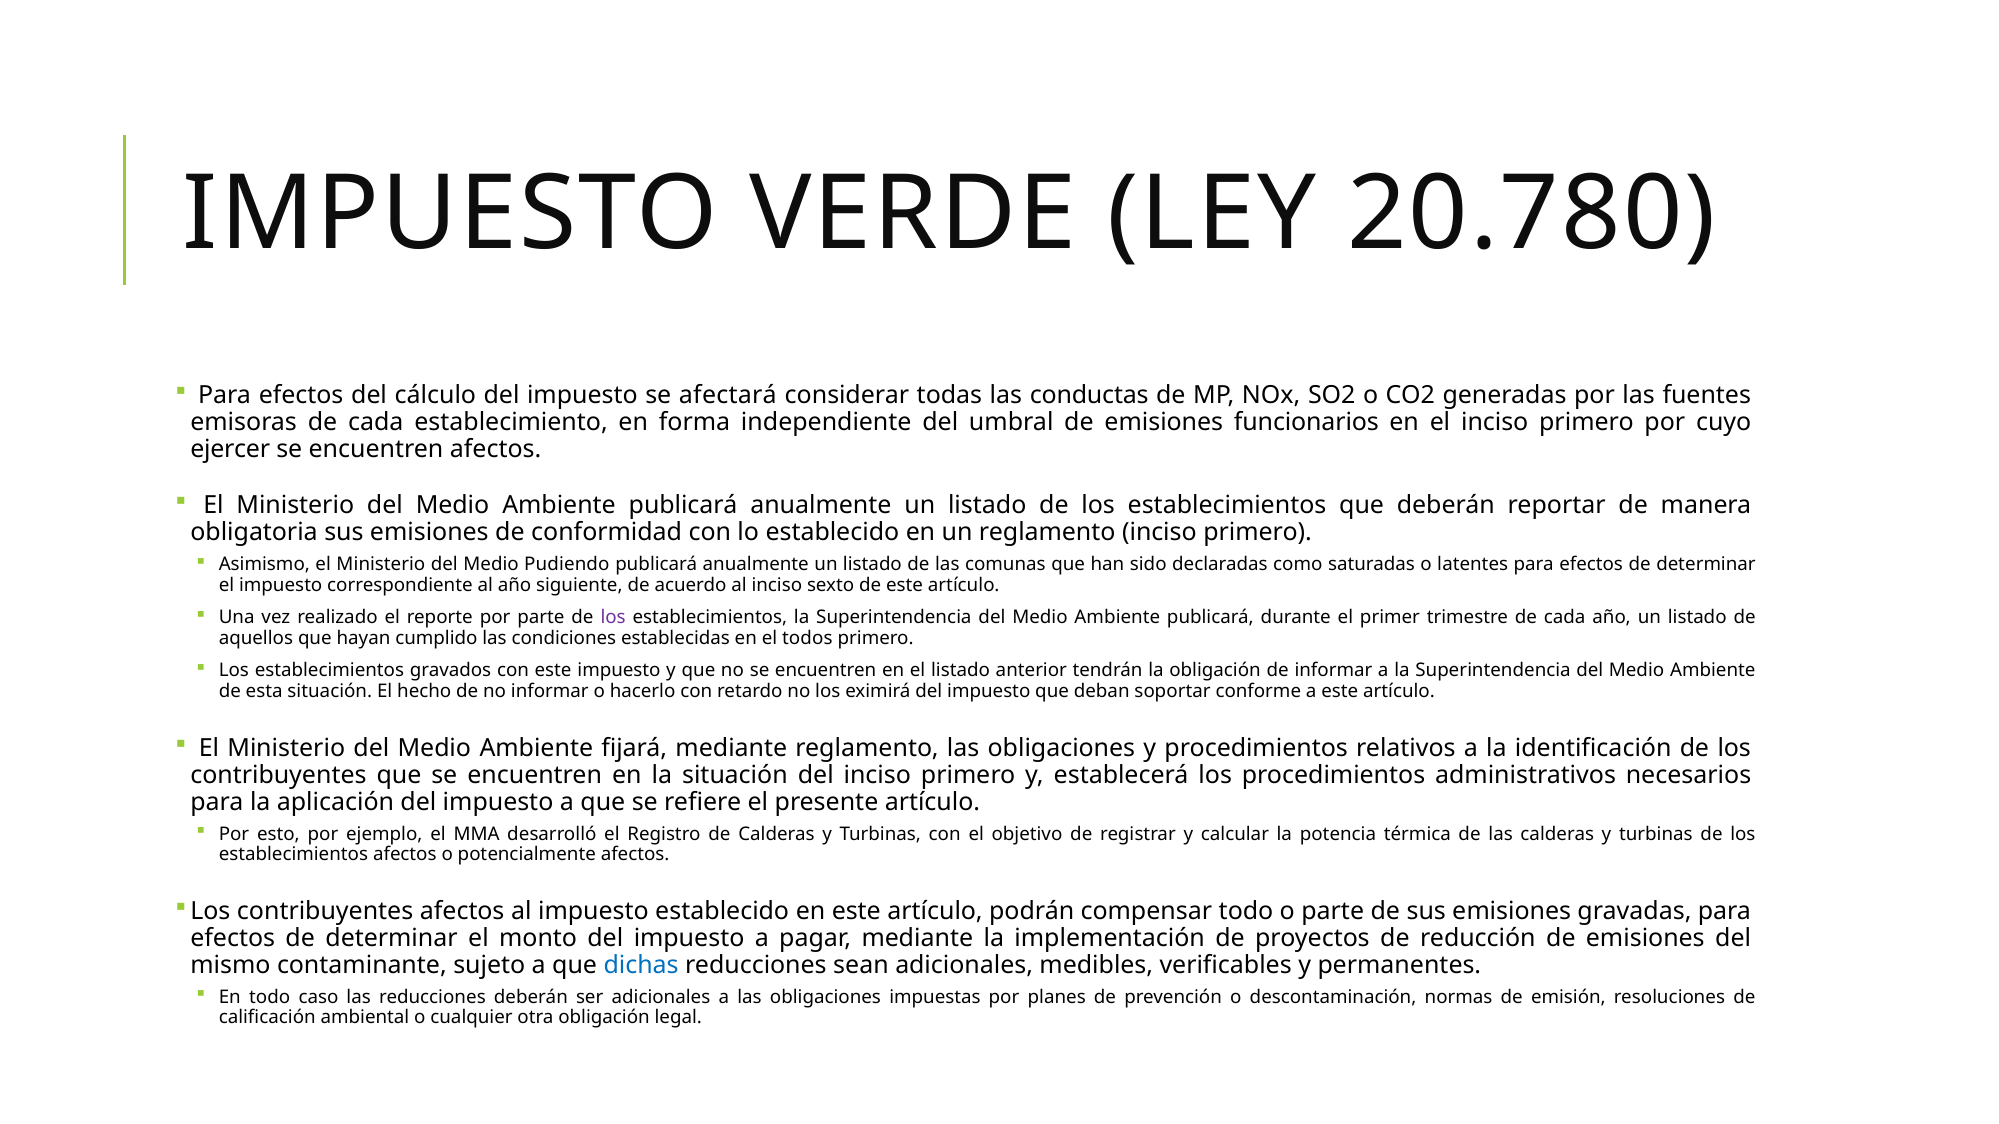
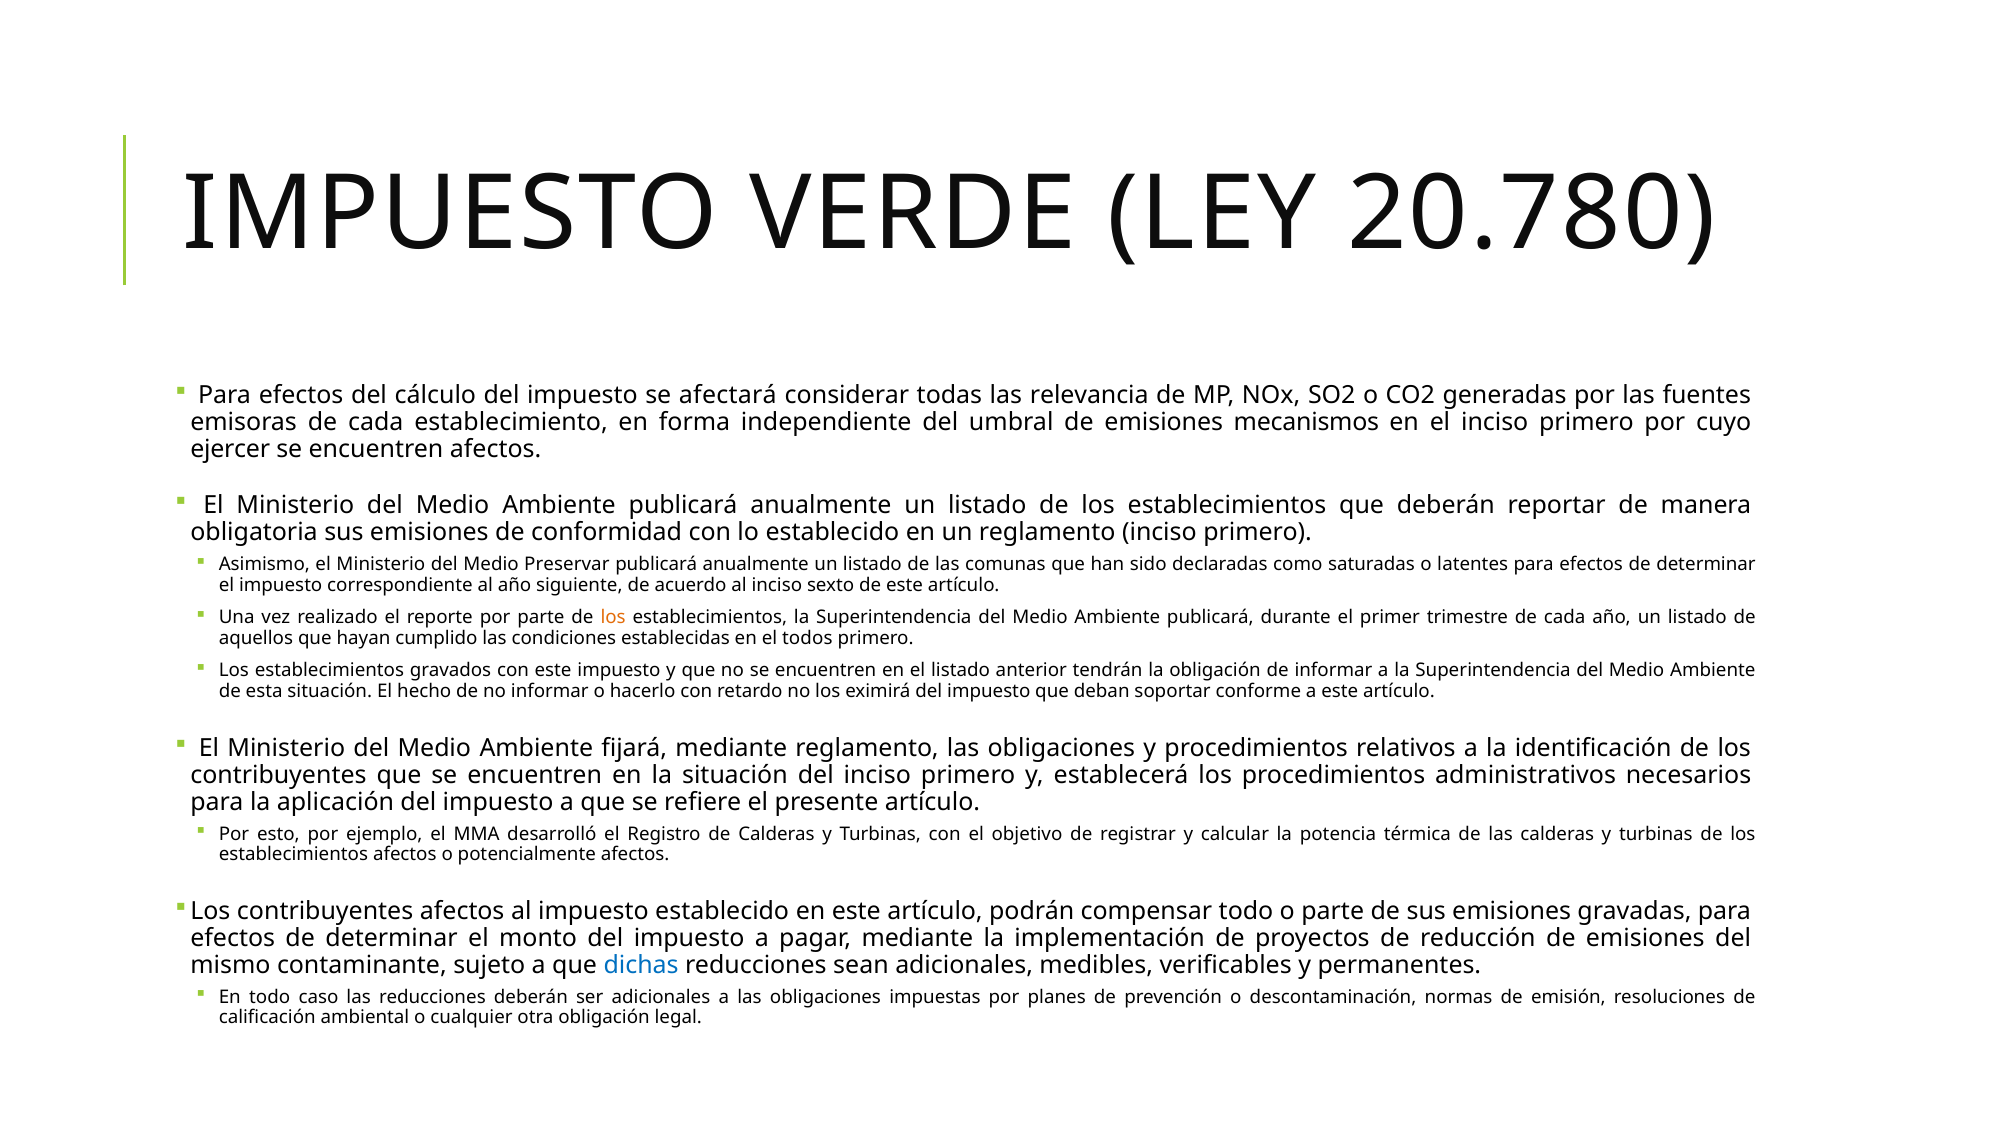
conductas: conductas -> relevancia
funcionarios: funcionarios -> mecanismos
Pudiendo: Pudiendo -> Preservar
los at (613, 618) colour: purple -> orange
